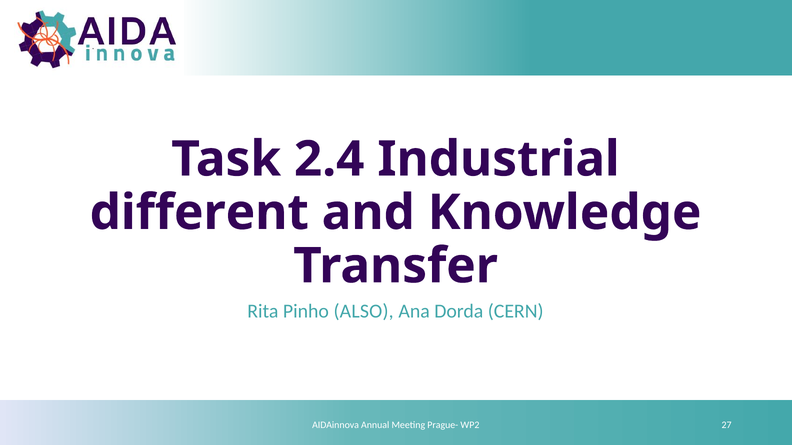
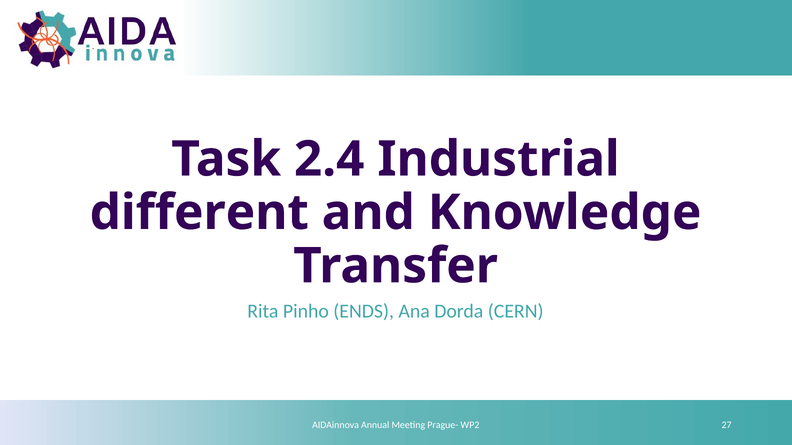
ALSO: ALSO -> ENDS
